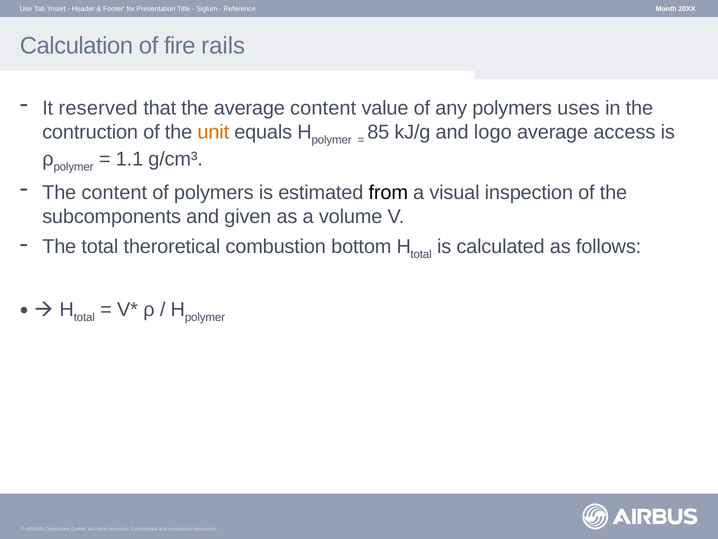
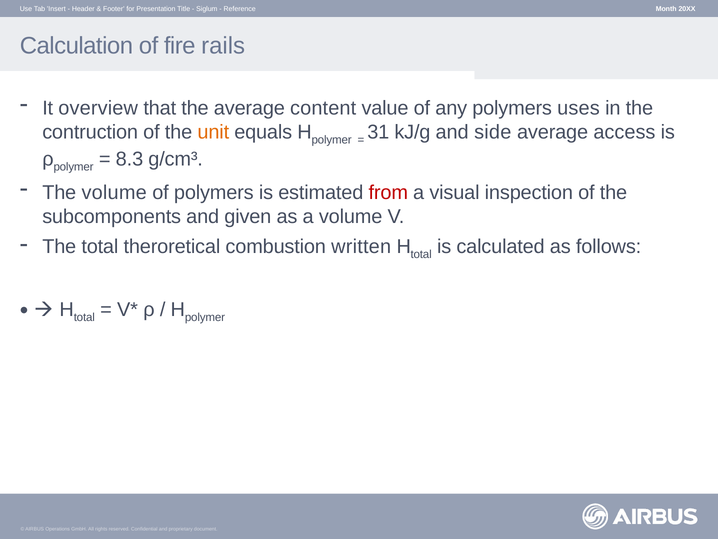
It reserved: reserved -> overview
85: 85 -> 31
logo: logo -> side
1.1: 1.1 -> 8.3
The content: content -> volume
from colour: black -> red
bottom: bottom -> written
